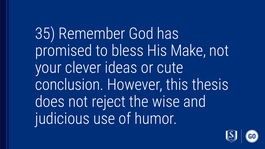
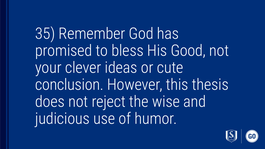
Make: Make -> Good
